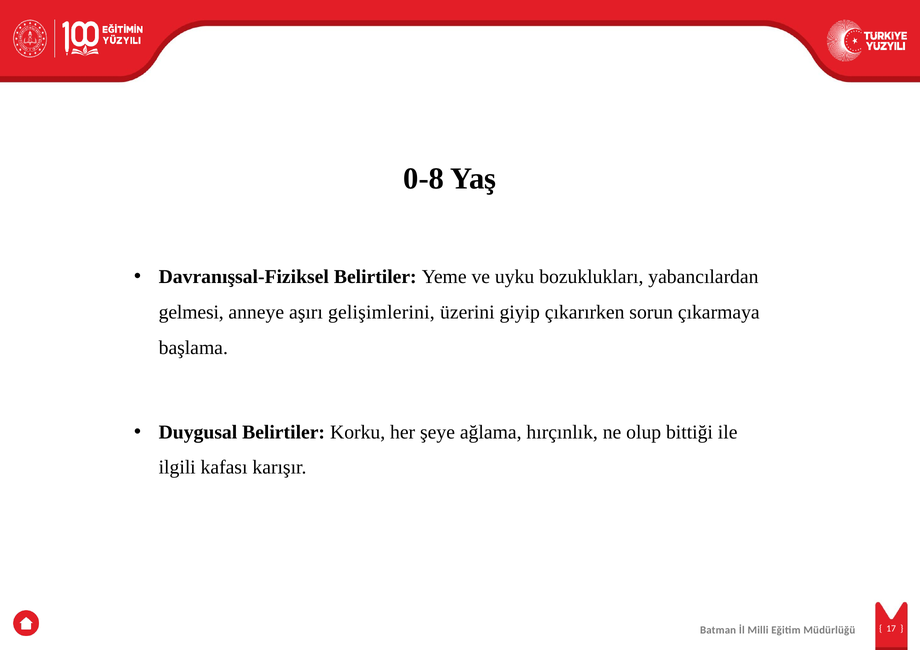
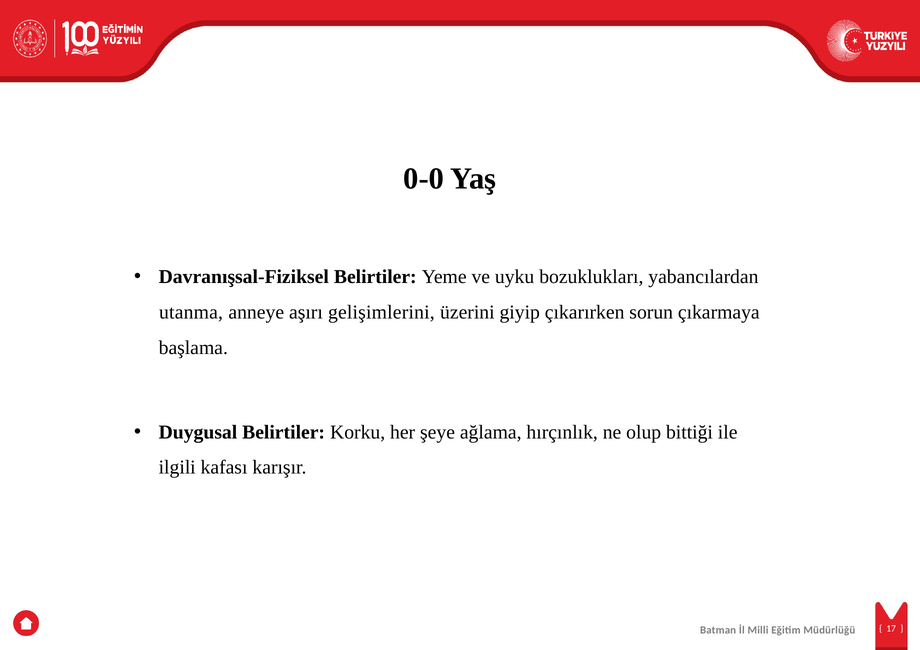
0-8: 0-8 -> 0-0
gelmesi: gelmesi -> utanma
